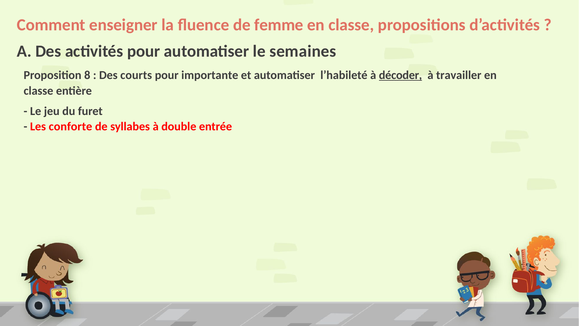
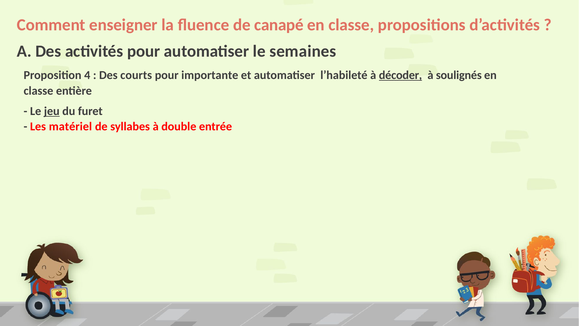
femme: femme -> canapé
8: 8 -> 4
travailler: travailler -> soulignés
jeu underline: none -> present
conforte: conforte -> matériel
